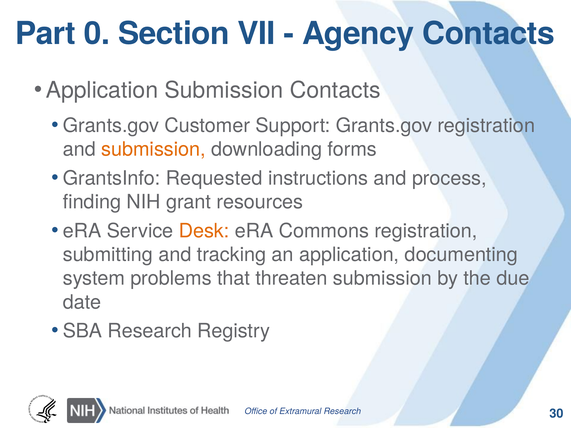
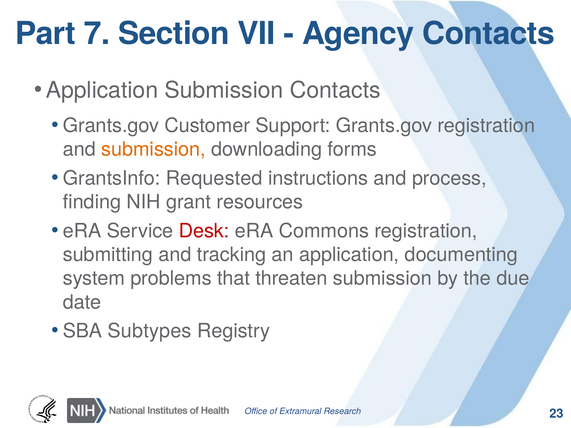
0: 0 -> 7
Desk colour: orange -> red
SBA Research: Research -> Subtypes
30: 30 -> 23
